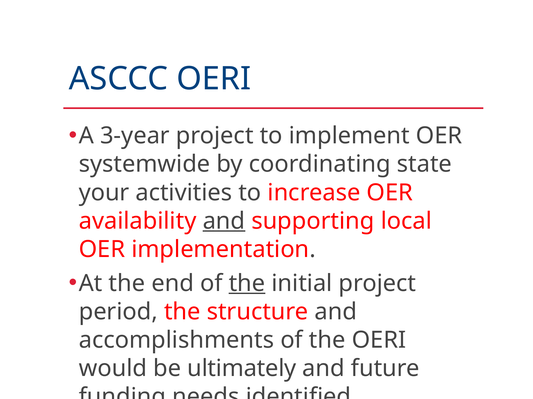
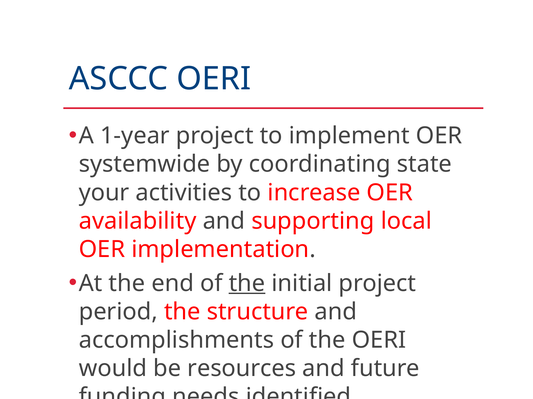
3-year: 3-year -> 1-year
and at (224, 221) underline: present -> none
ultimately: ultimately -> resources
